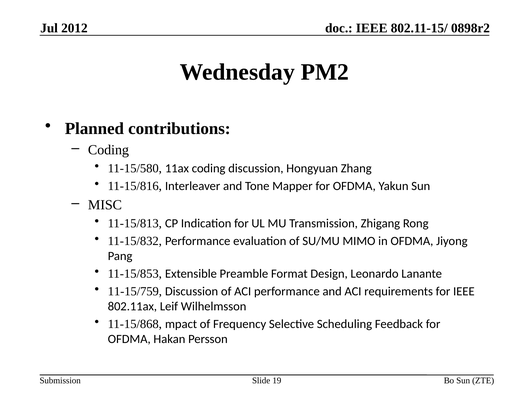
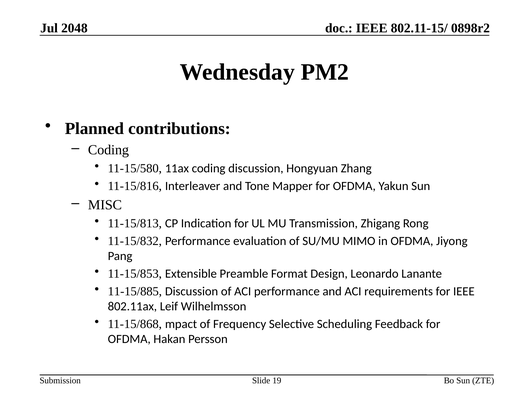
2012: 2012 -> 2048
11-15/759: 11-15/759 -> 11-15/885
